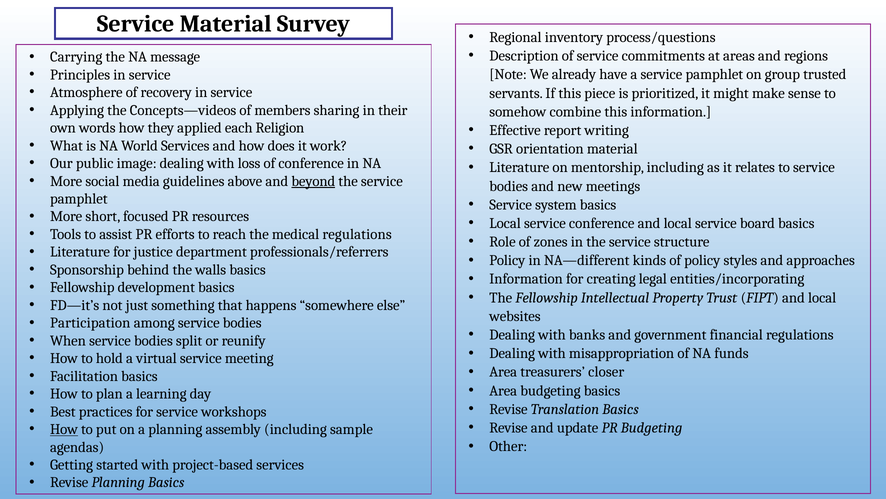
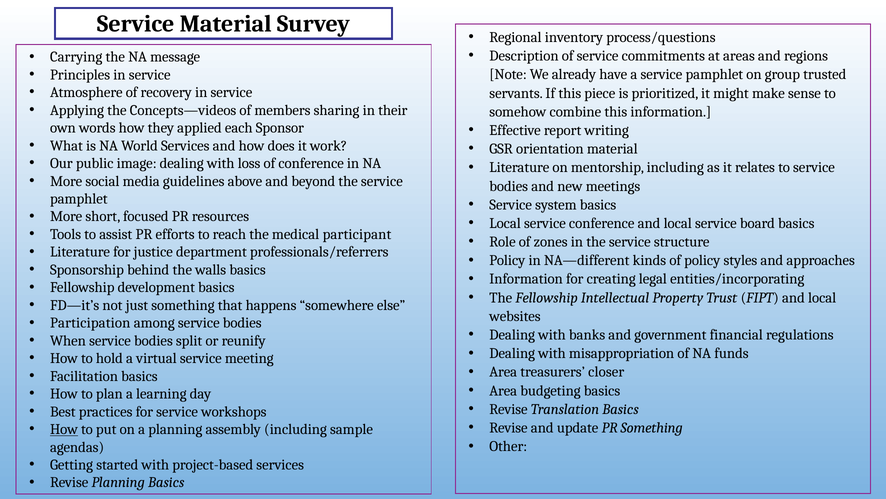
Religion: Religion -> Sponsor
beyond underline: present -> none
medical regulations: regulations -> participant
PR Budgeting: Budgeting -> Something
